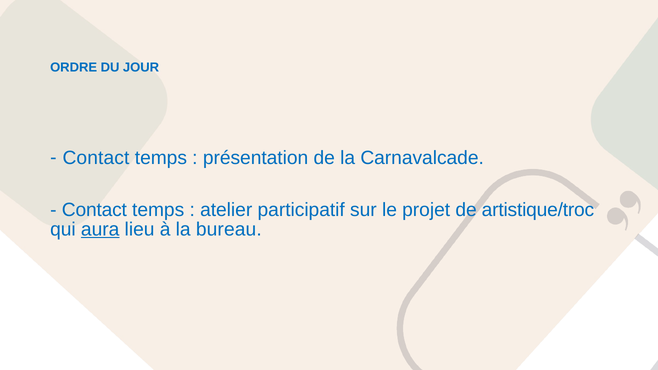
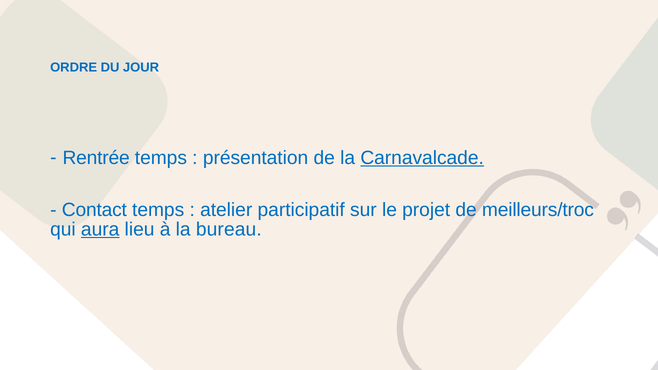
Contact at (96, 158): Contact -> Rentrée
Carnavalcade underline: none -> present
artistique/troc: artistique/troc -> meilleurs/troc
